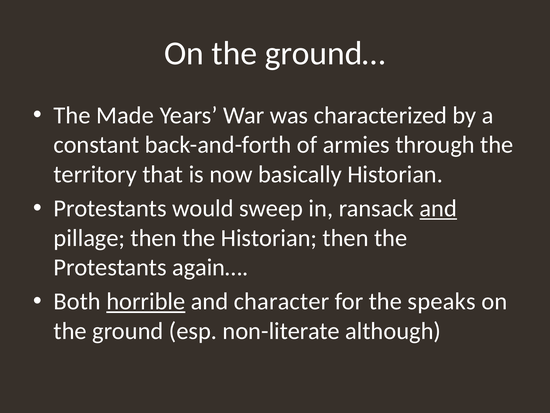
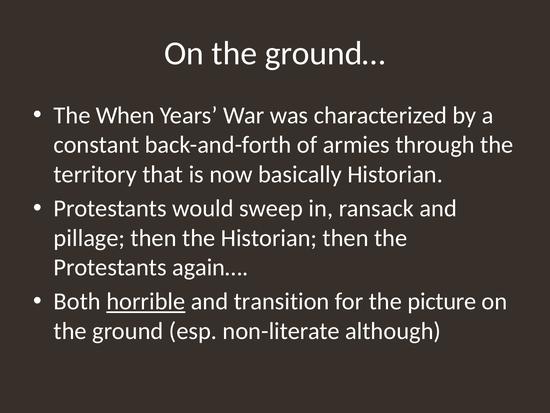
Made: Made -> When
and at (438, 208) underline: present -> none
character: character -> transition
speaks: speaks -> picture
